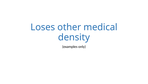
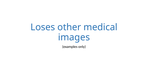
density: density -> images
